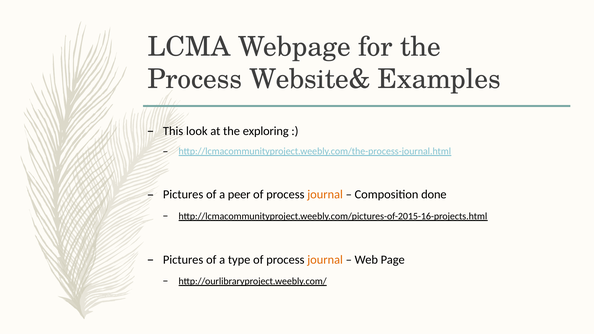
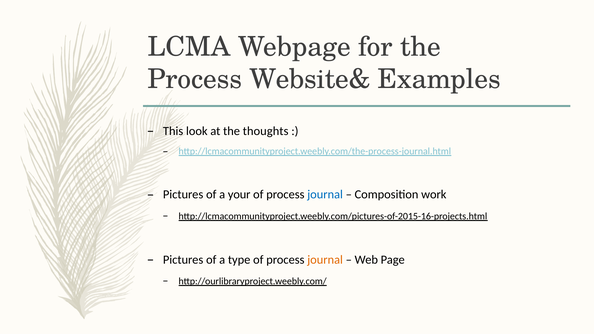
exploring: exploring -> thoughts
peer: peer -> your
journal at (325, 195) colour: orange -> blue
done: done -> work
